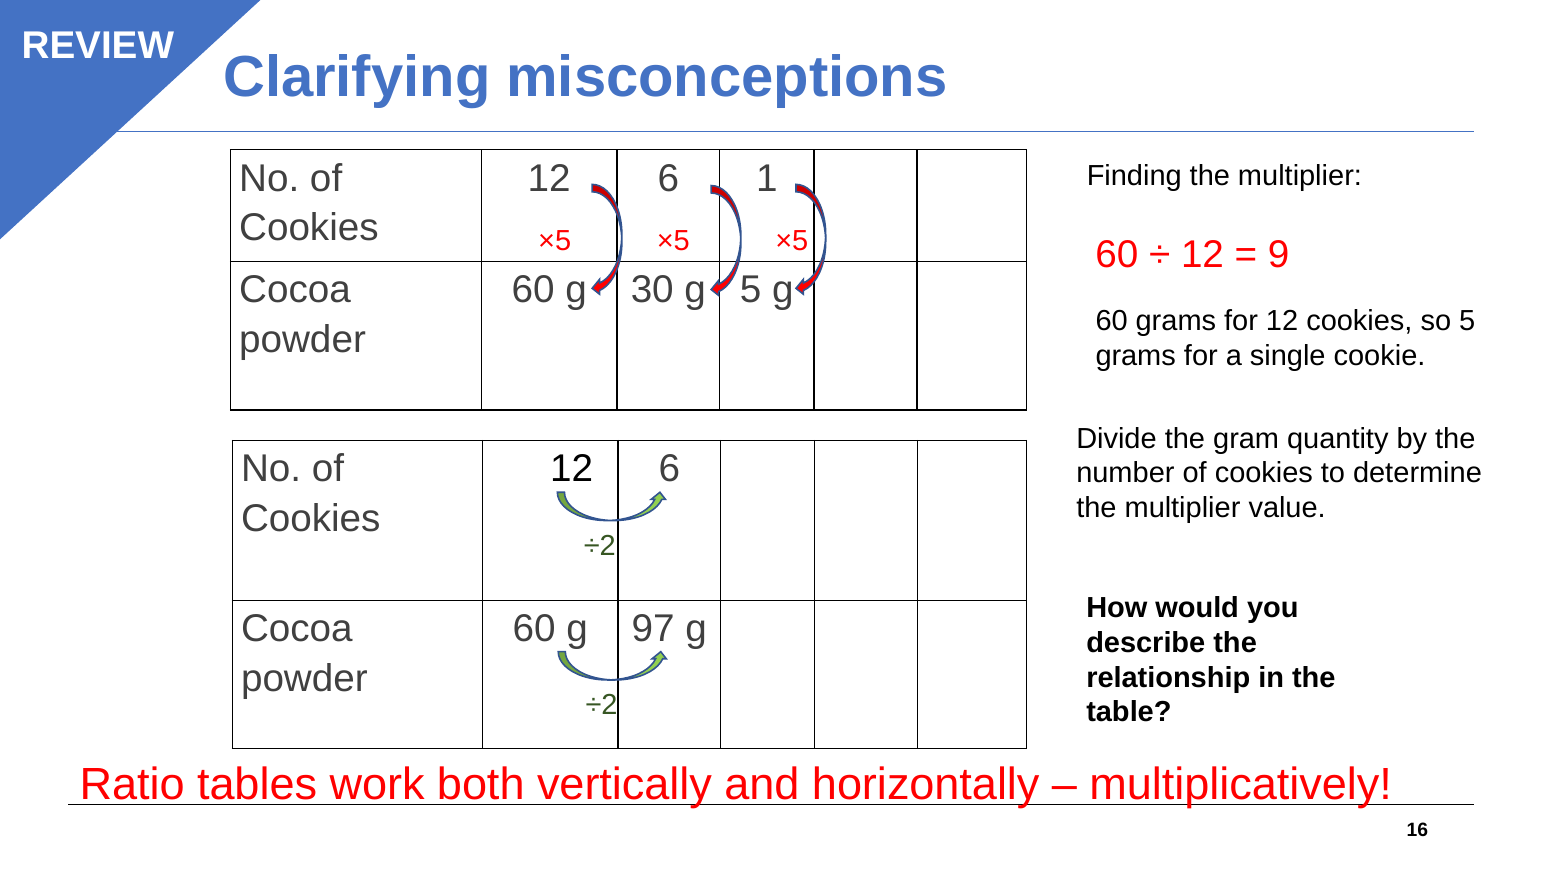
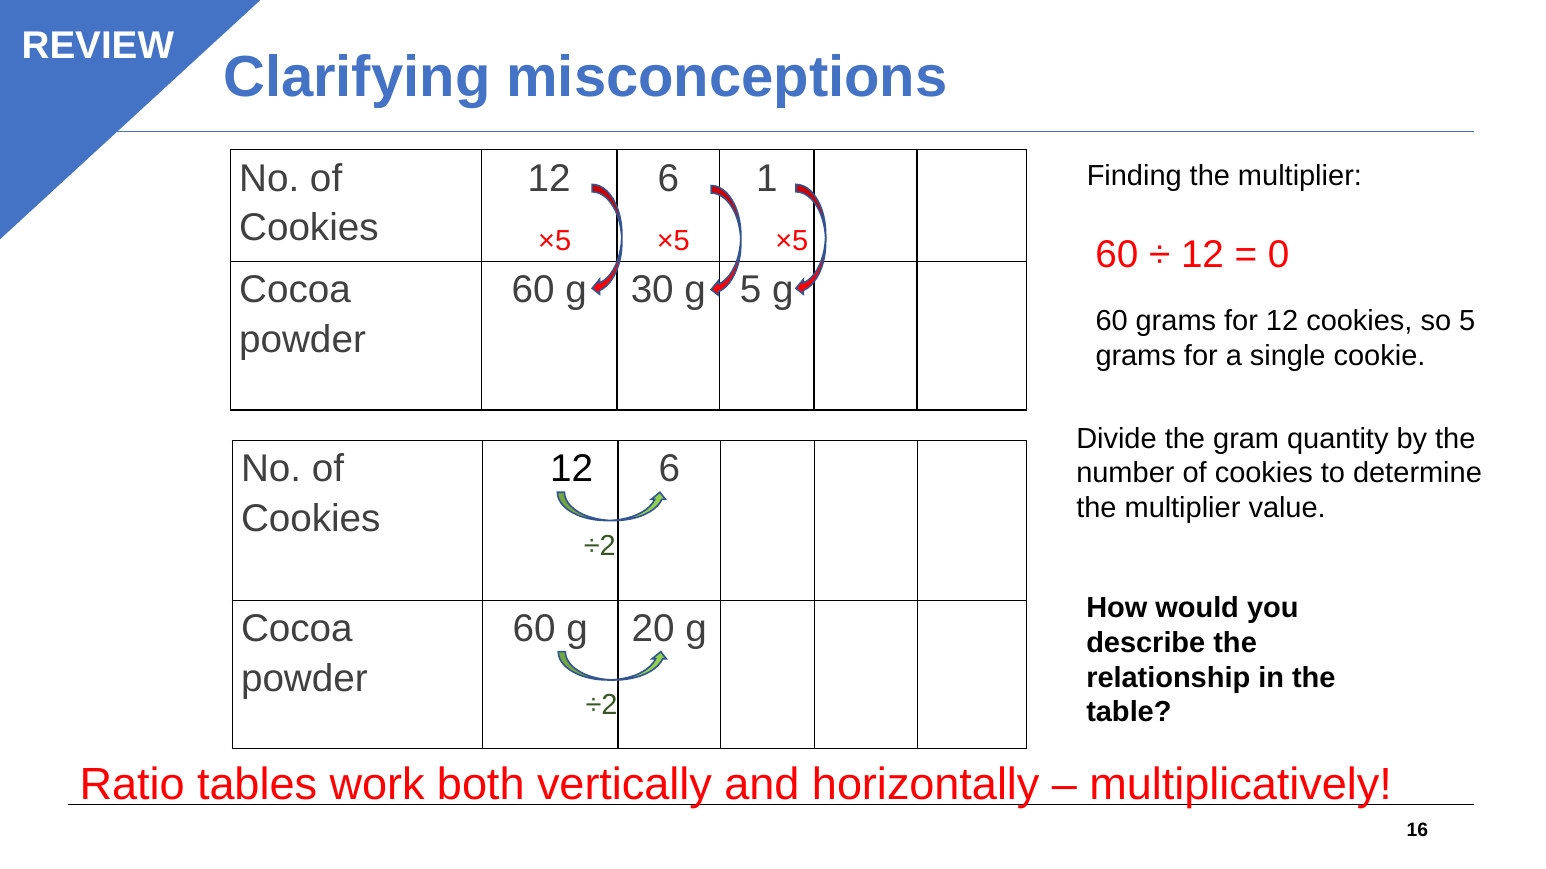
9: 9 -> 0
97: 97 -> 20
